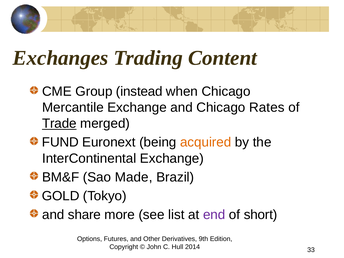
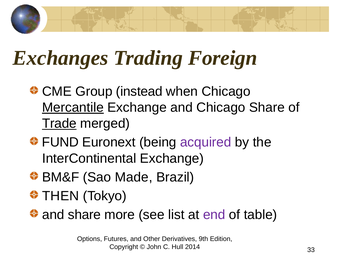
Content: Content -> Foreign
Mercantile underline: none -> present
Chicago Rates: Rates -> Share
acquired colour: orange -> purple
GOLD: GOLD -> THEN
short: short -> table
